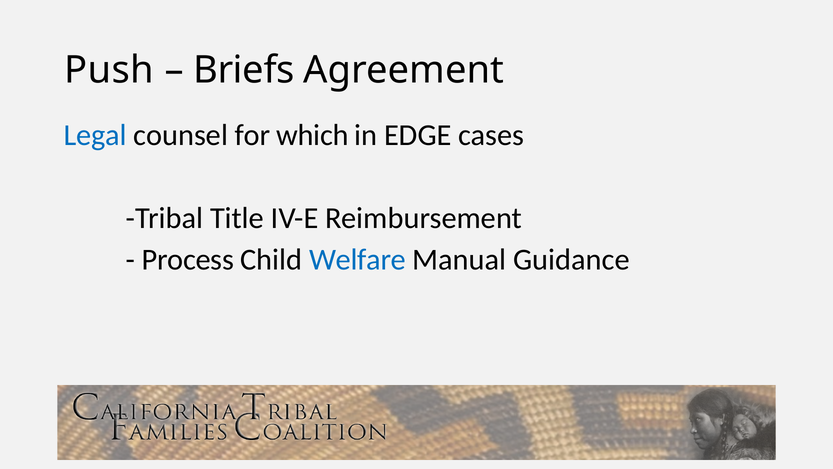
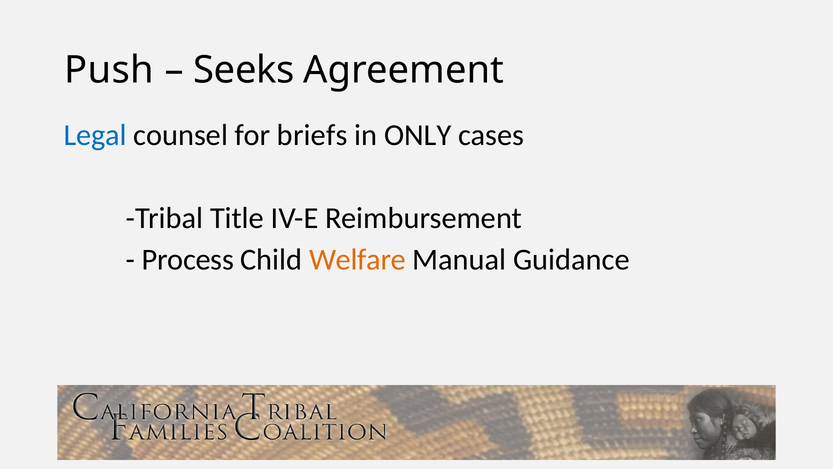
Briefs: Briefs -> Seeks
which: which -> briefs
EDGE: EDGE -> ONLY
Welfare colour: blue -> orange
